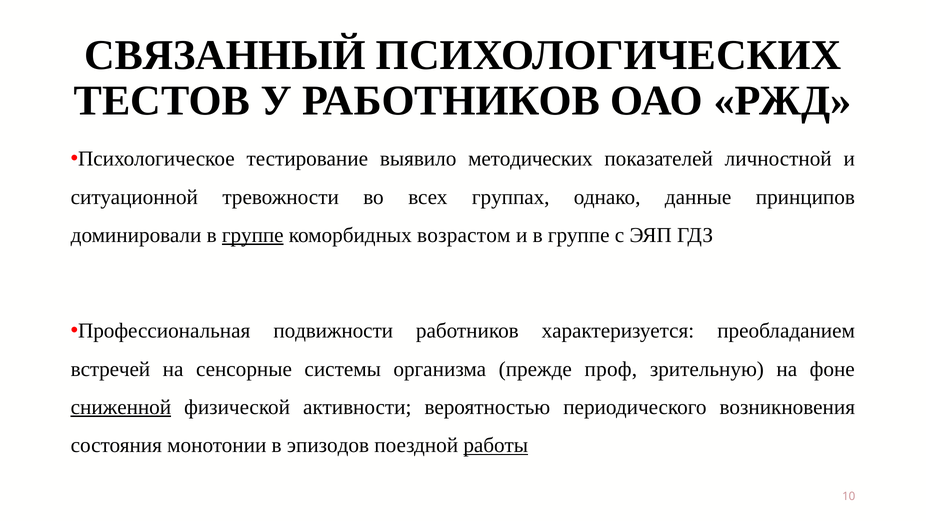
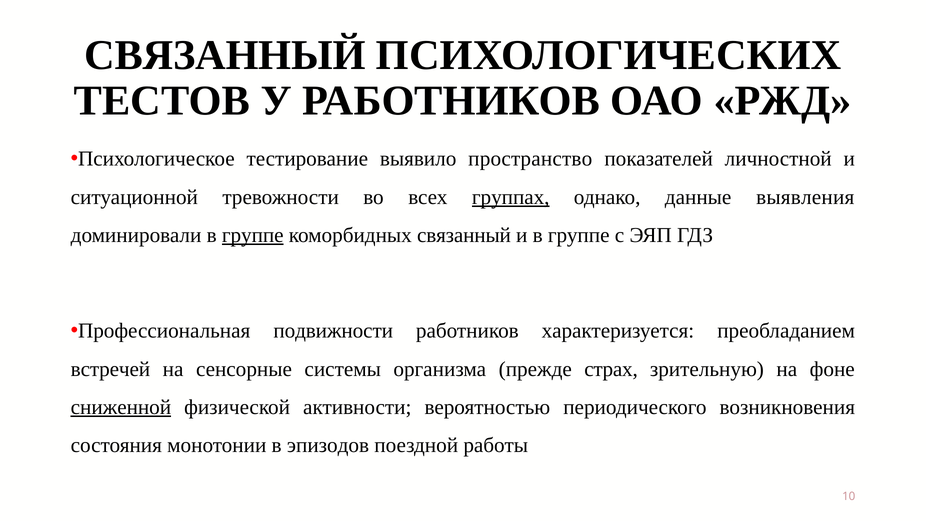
методических: методических -> пространство
группах underline: none -> present
принципов: принципов -> выявления
коморбидных возрастом: возрастом -> связанный
проф: проф -> страх
работы underline: present -> none
